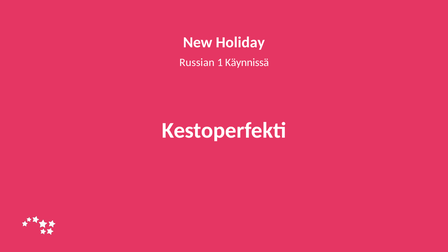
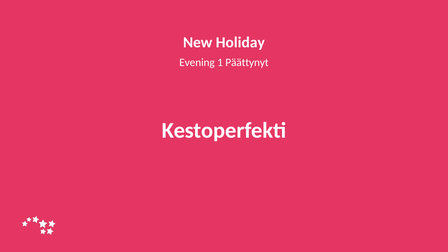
Russian: Russian -> Evening
Käynnissä: Käynnissä -> Päättynyt
